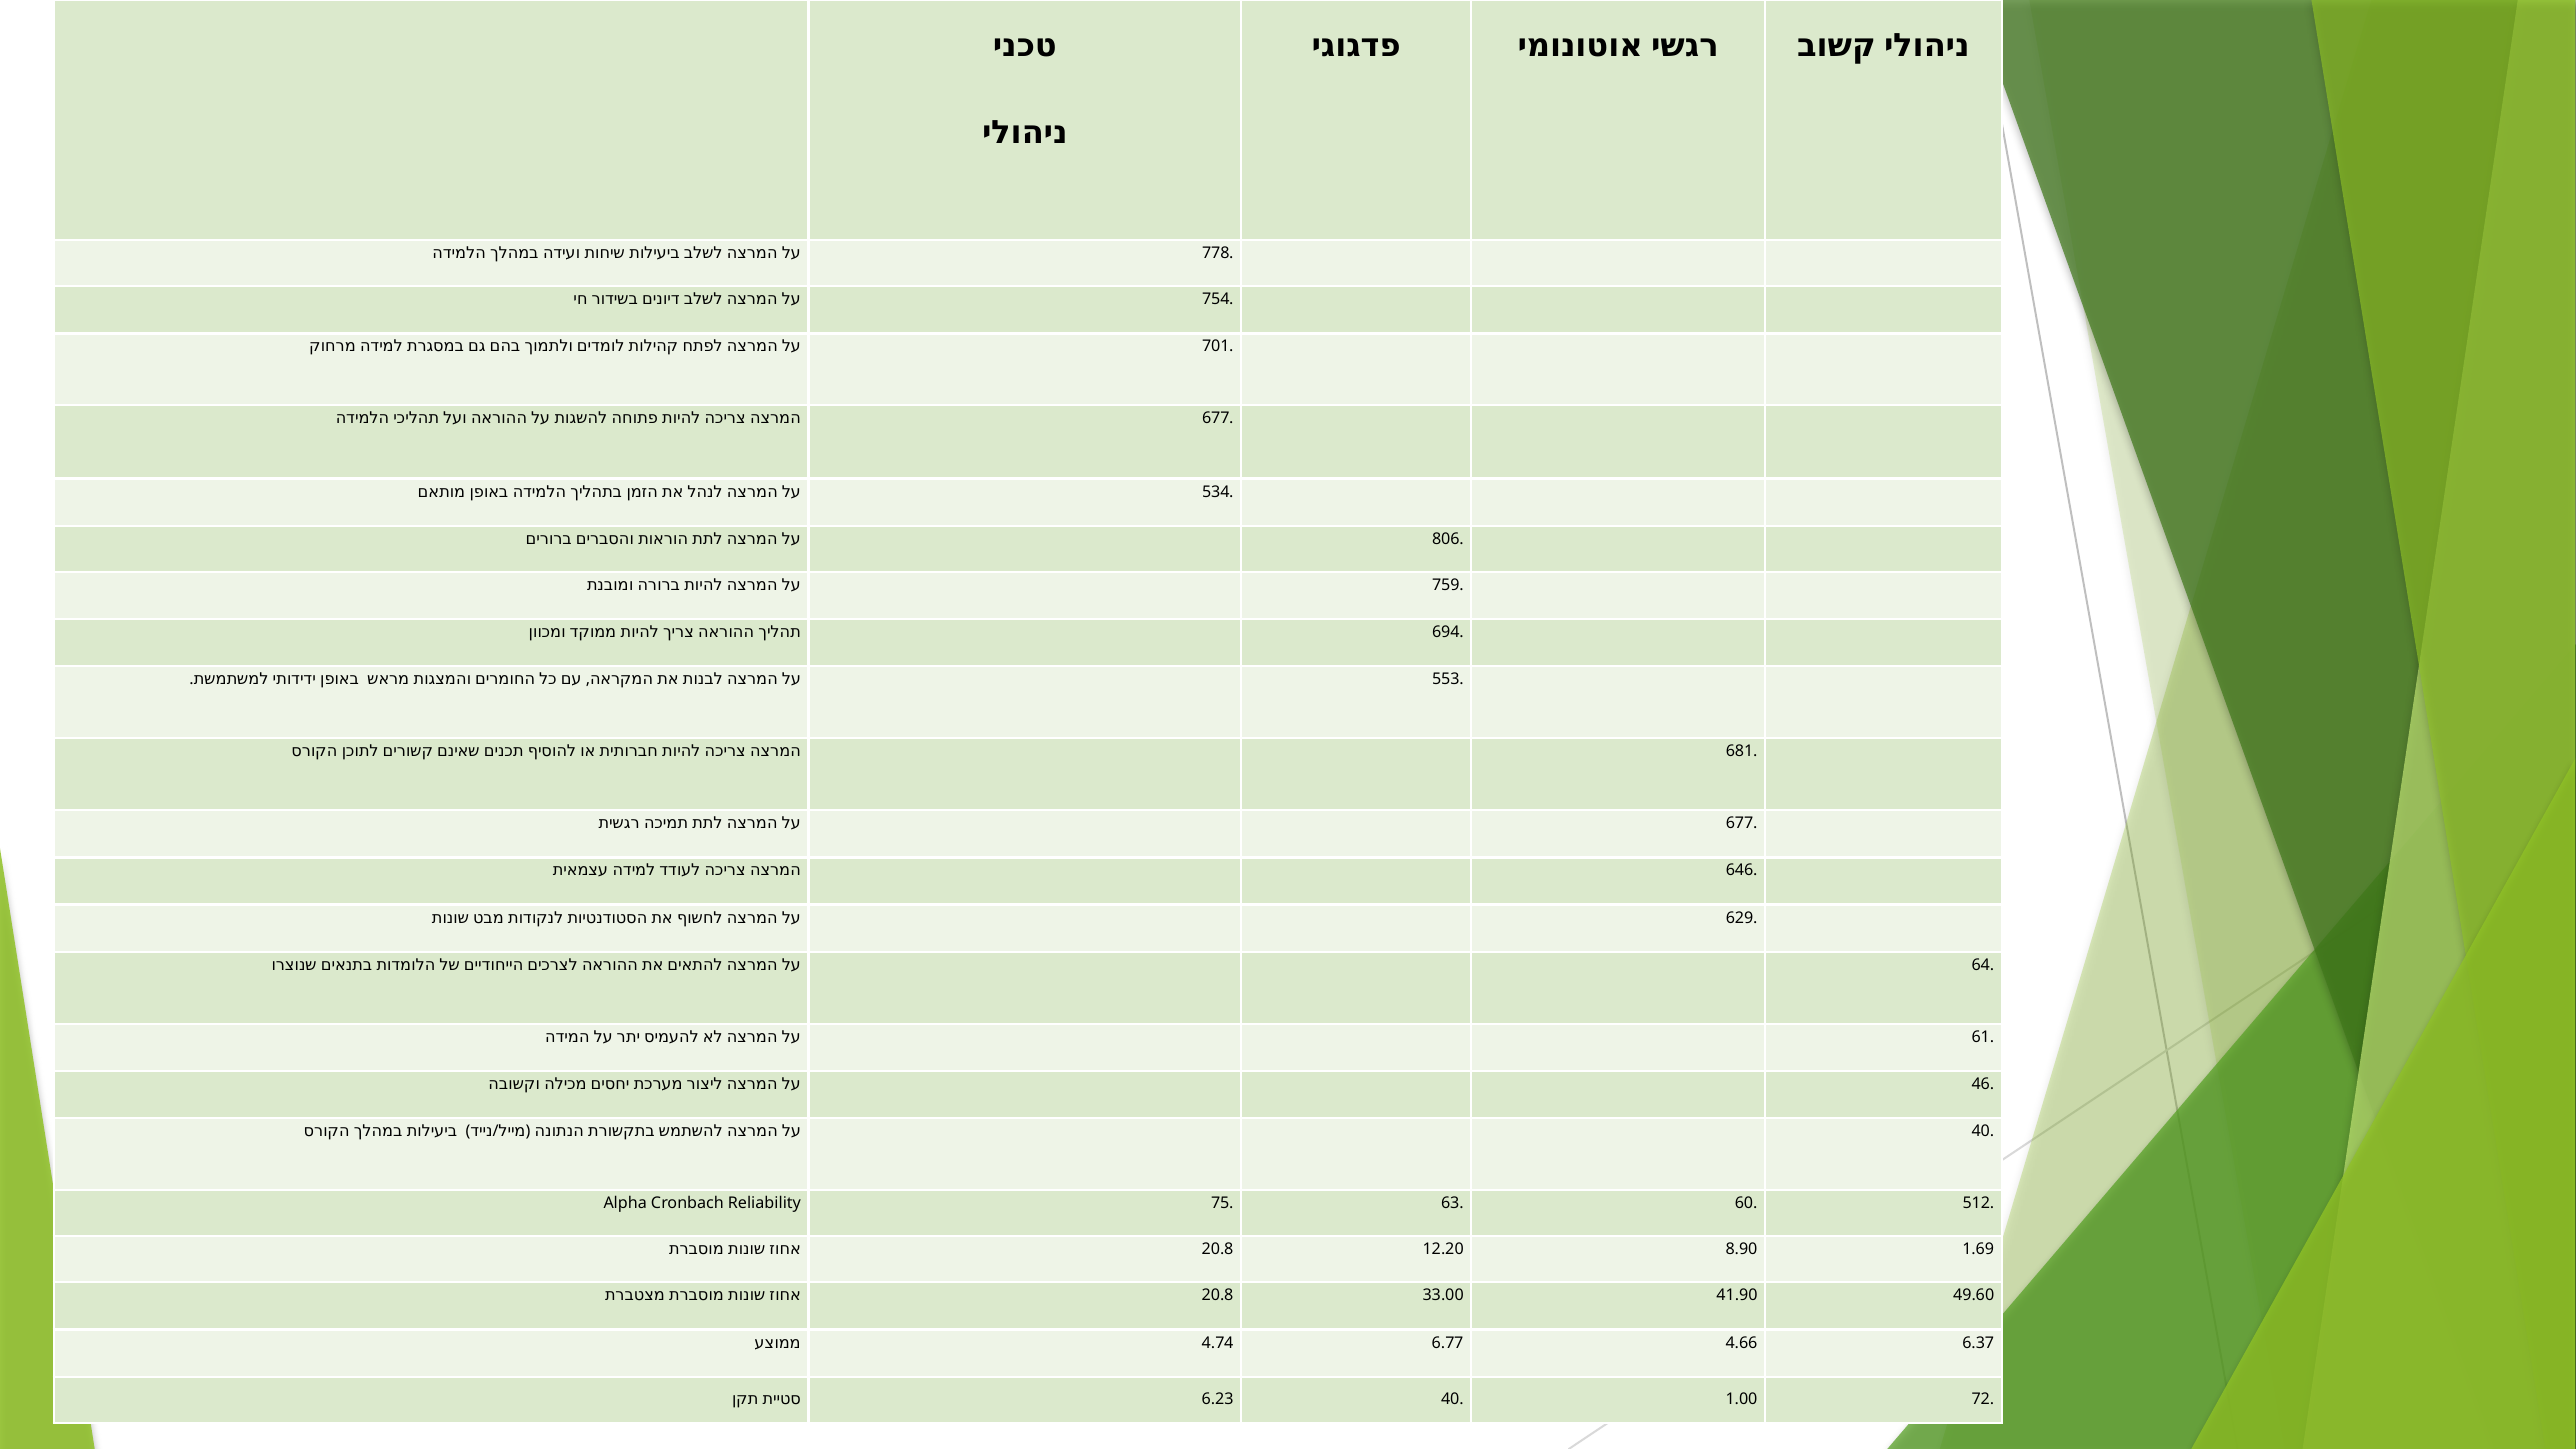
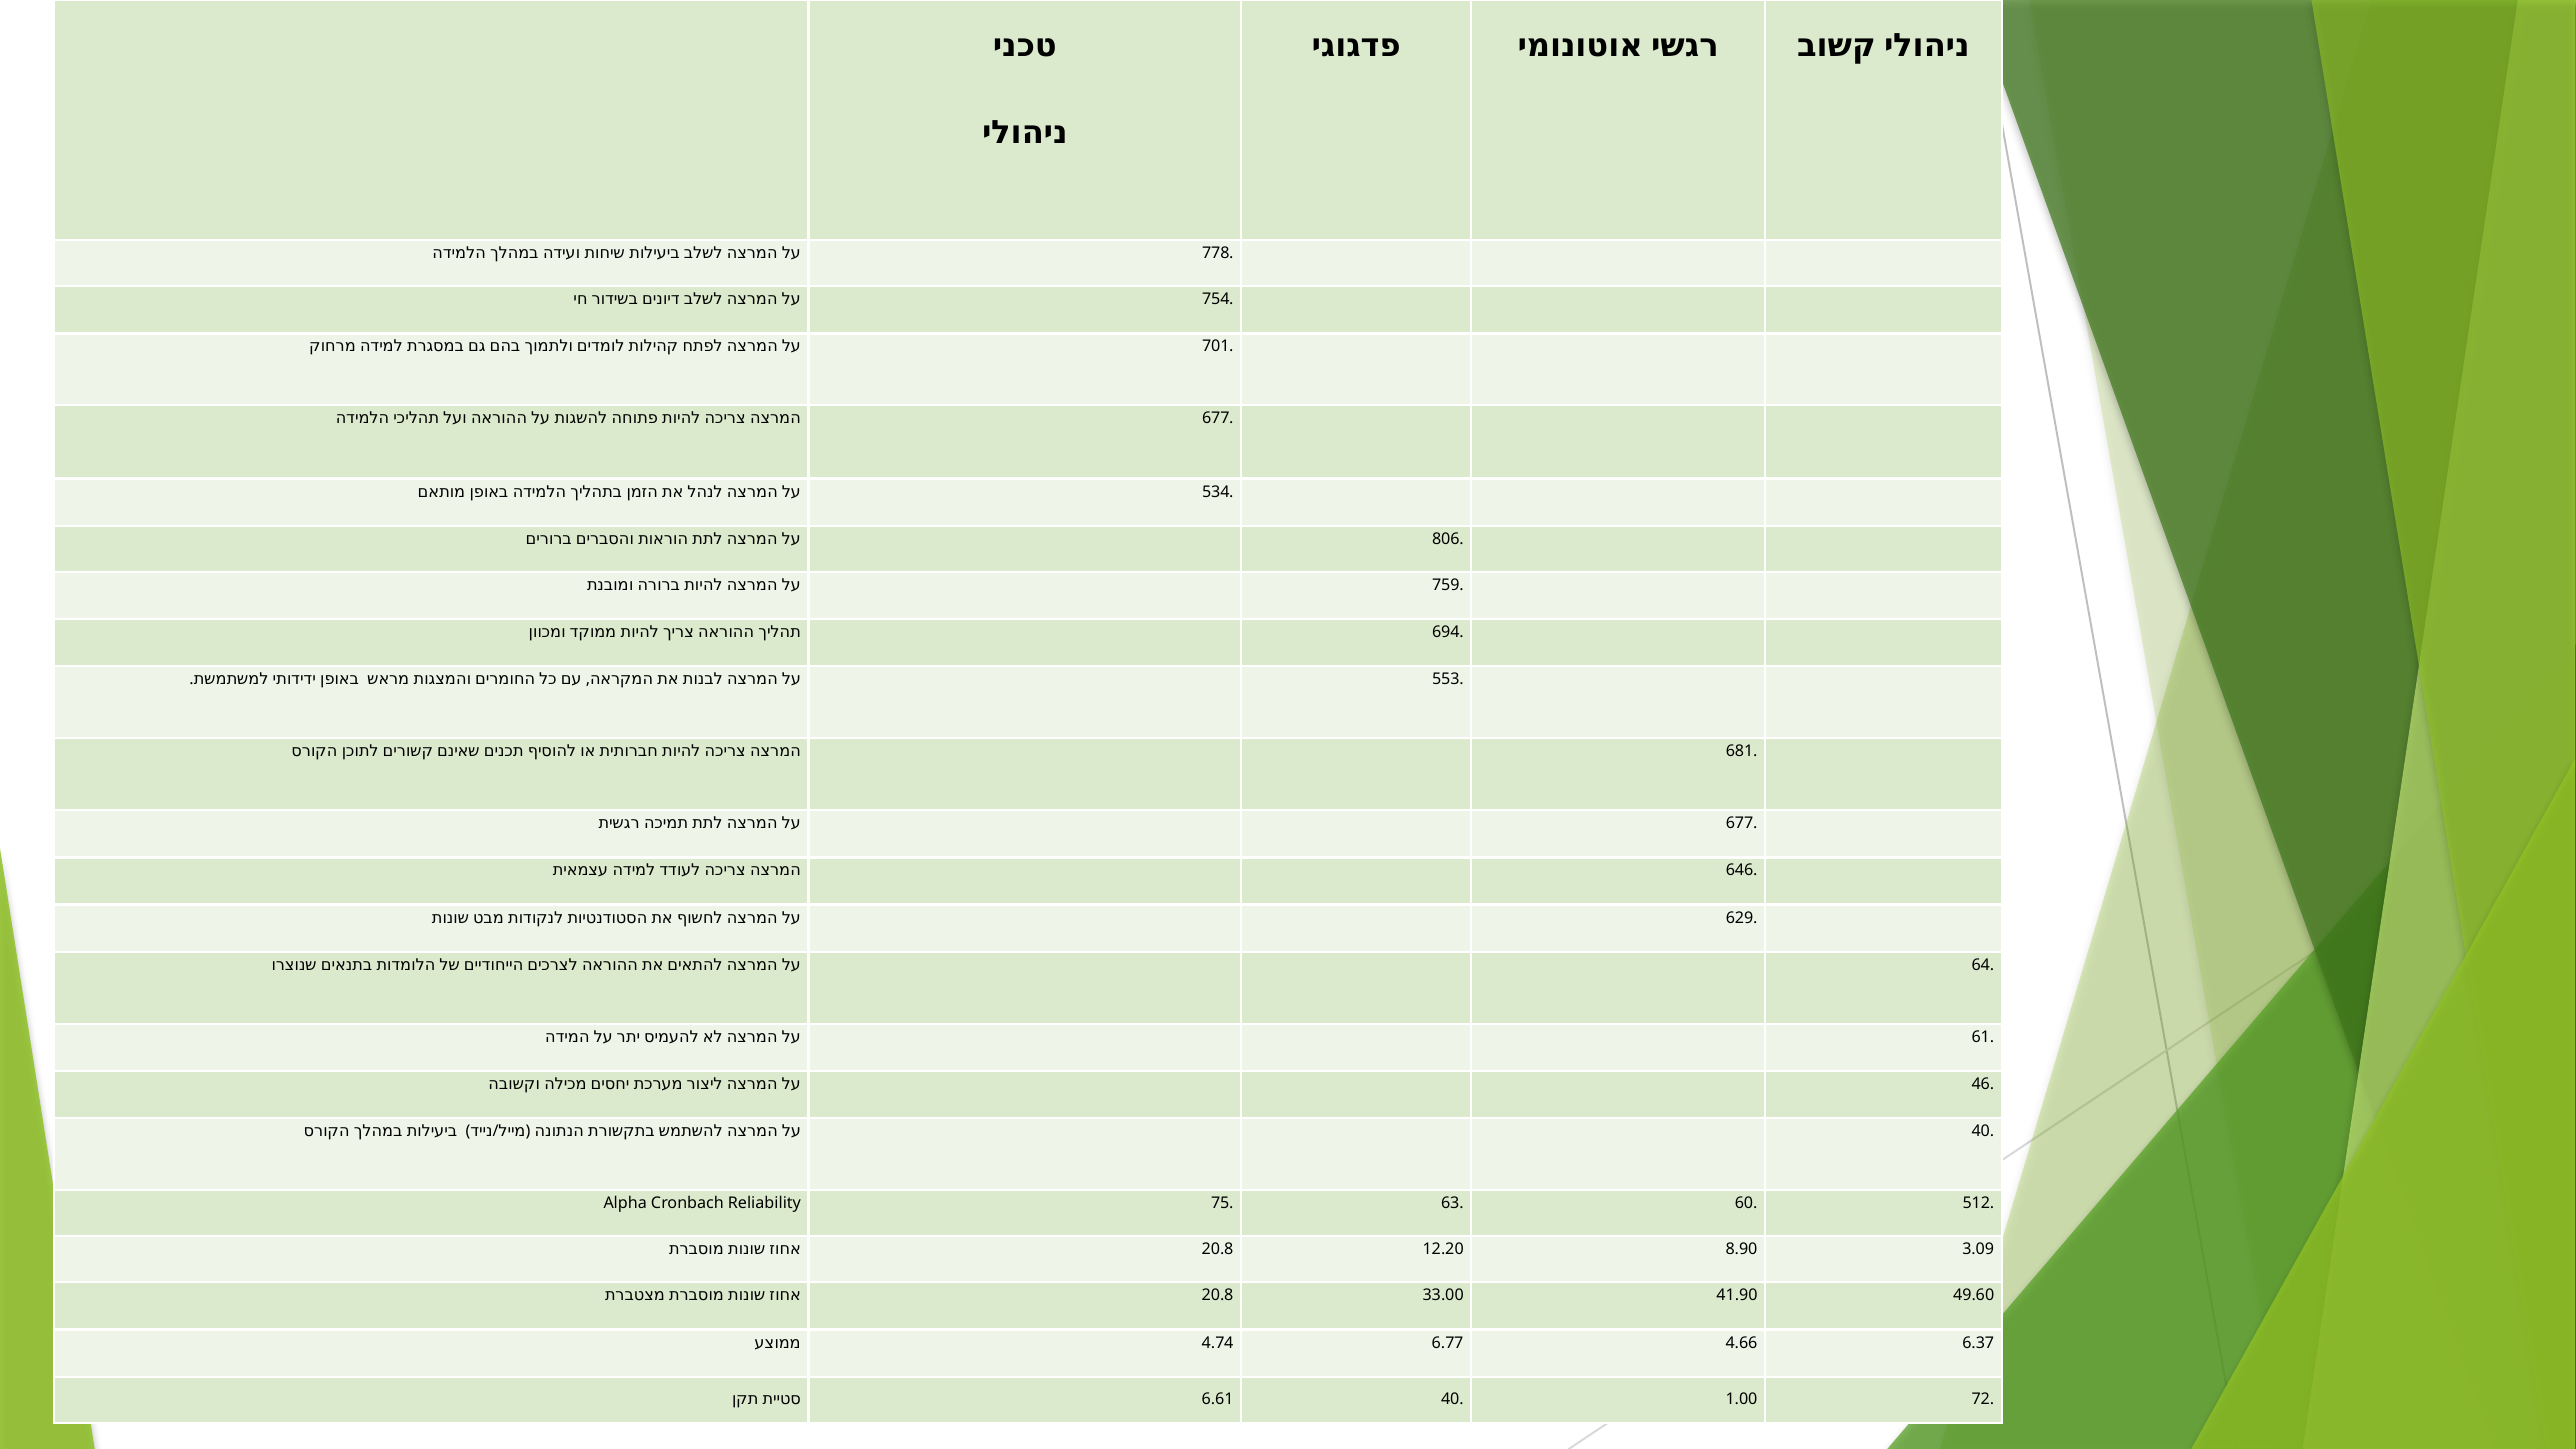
1.69: 1.69 -> 3.09
6.23: 6.23 -> 6.61
